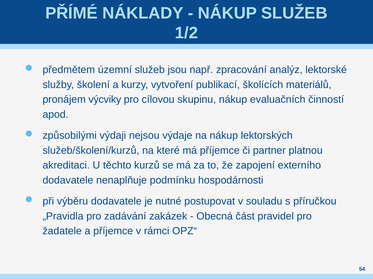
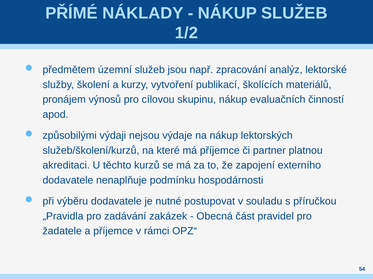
výcviky: výcviky -> výnosů
